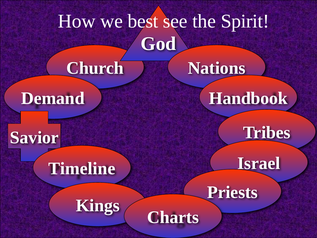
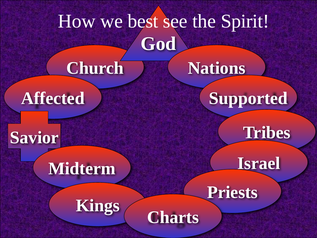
Demand: Demand -> Affected
Handbook: Handbook -> Supported
Timeline: Timeline -> Midterm
